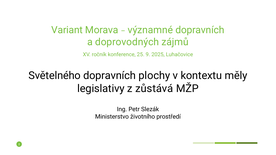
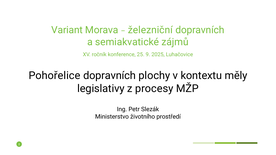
významné: významné -> železniční
doprovodných: doprovodných -> semiakvatické
Světelného: Světelného -> Pohořelice
zůstává: zůstává -> procesy
